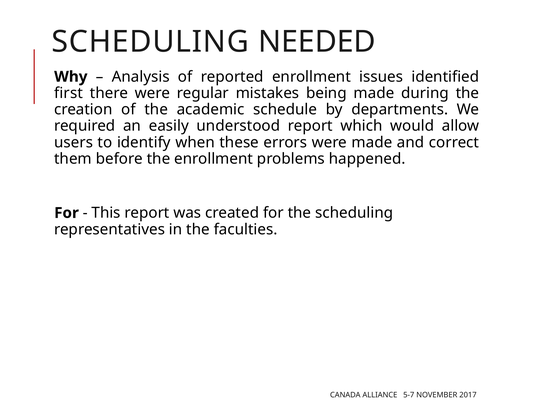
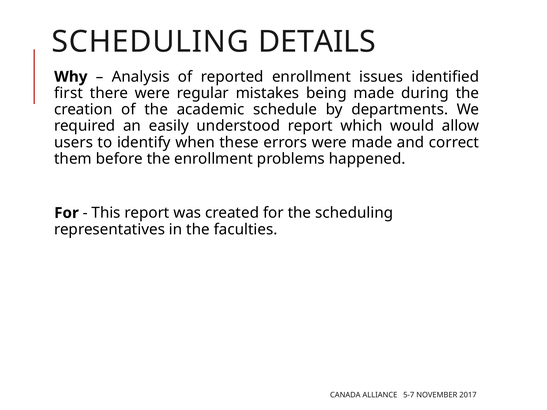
NEEDED: NEEDED -> DETAILS
